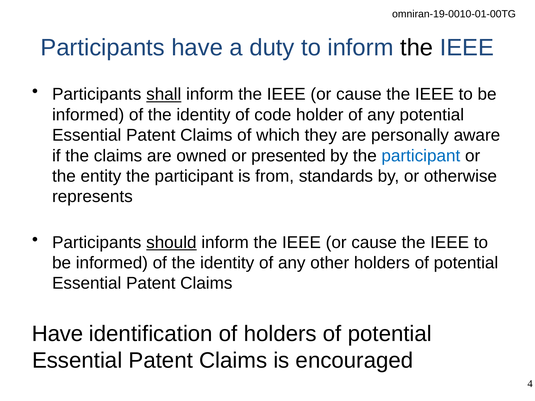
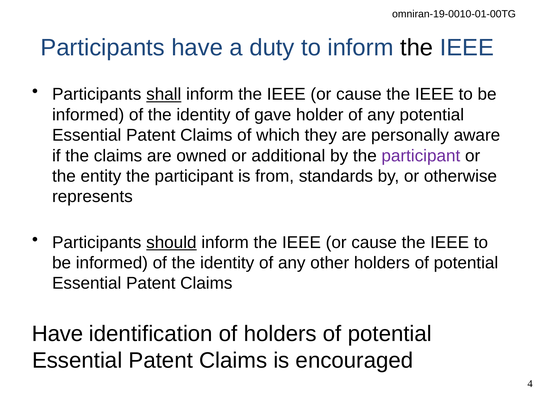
code: code -> gave
presented: presented -> additional
participant at (421, 156) colour: blue -> purple
